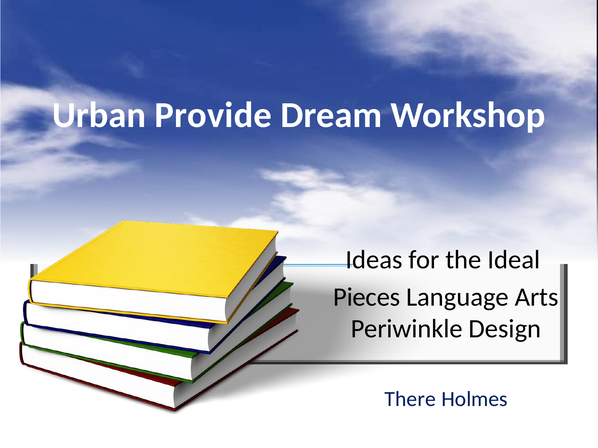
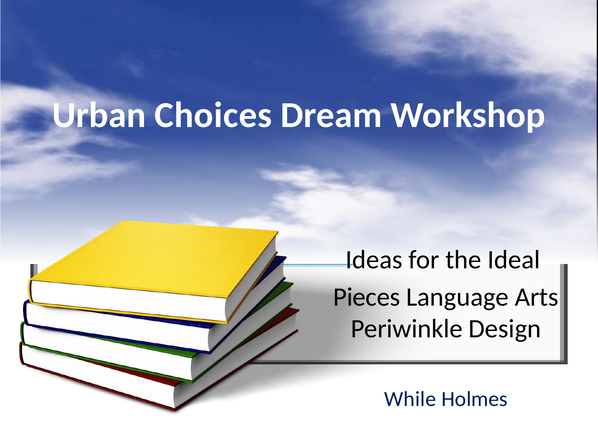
Provide: Provide -> Choices
There: There -> While
